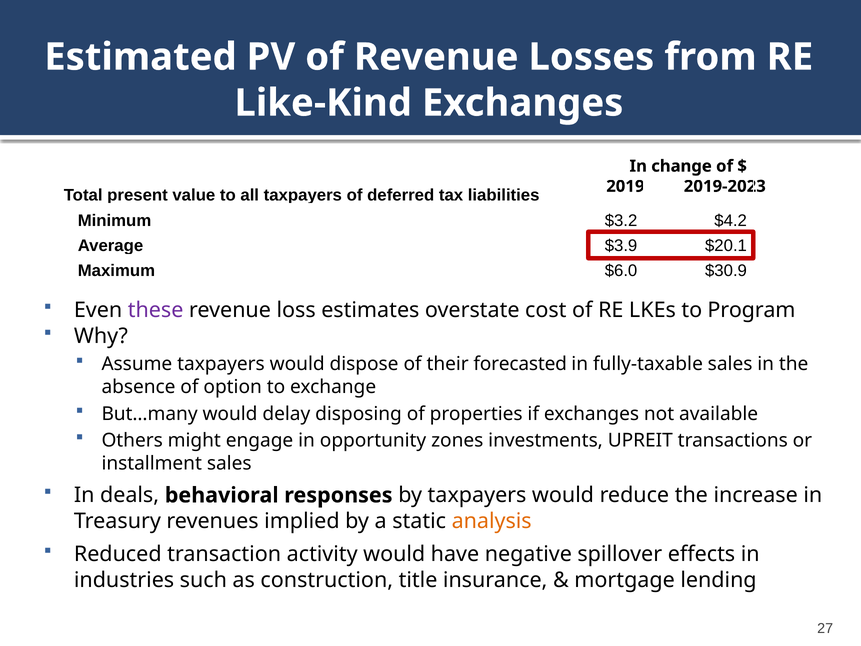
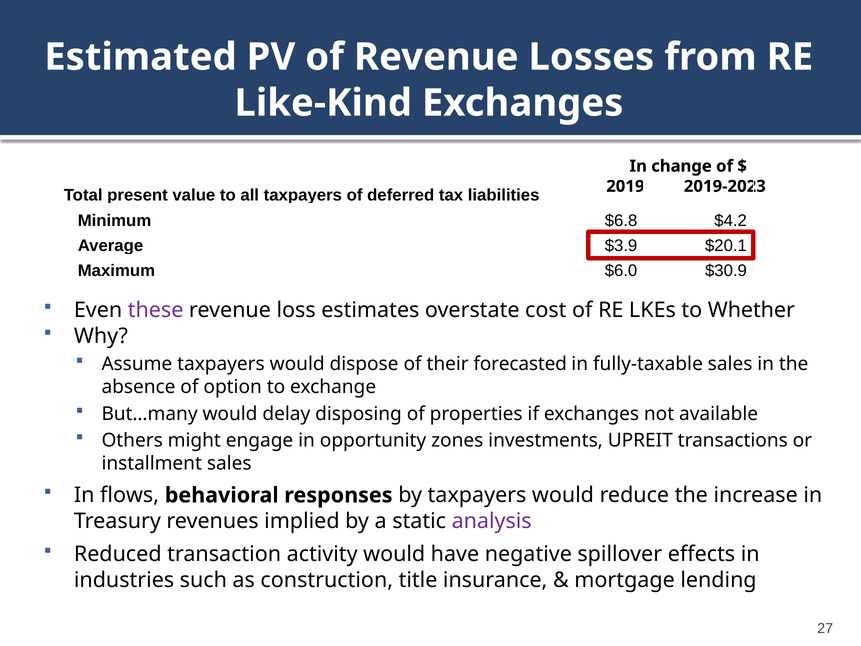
$3.2: $3.2 -> $6.8
Program: Program -> Whether
deals: deals -> flows
analysis colour: orange -> purple
